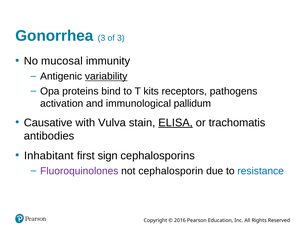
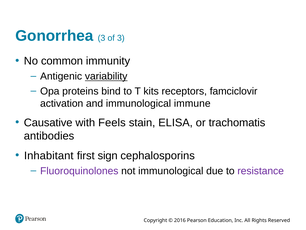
mucosal: mucosal -> common
pathogens: pathogens -> famciclovir
pallidum: pallidum -> immune
Vulva: Vulva -> Feels
ELISA underline: present -> none
not cephalosporin: cephalosporin -> immunological
resistance colour: blue -> purple
